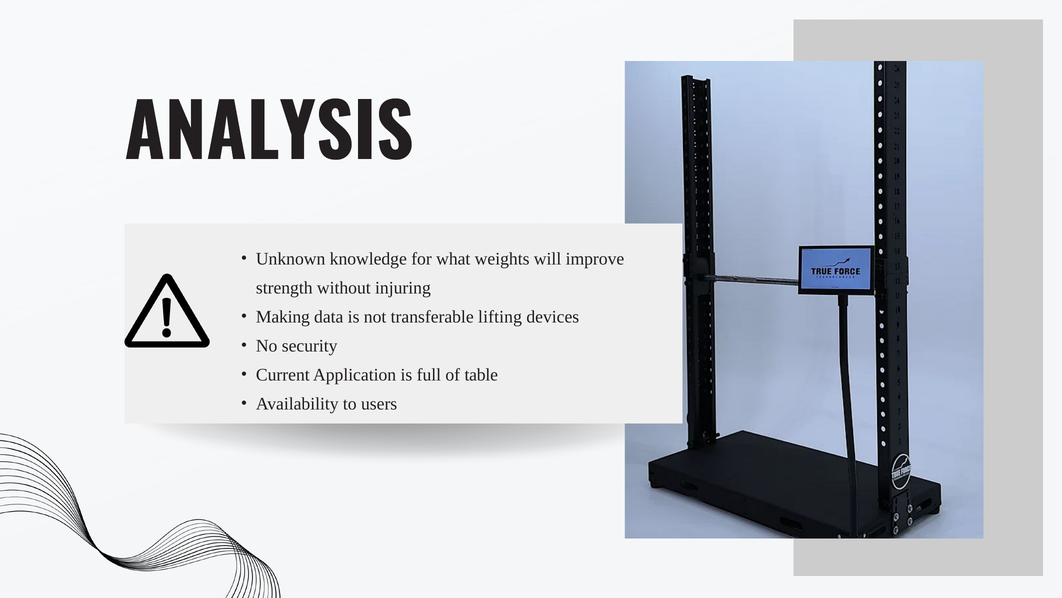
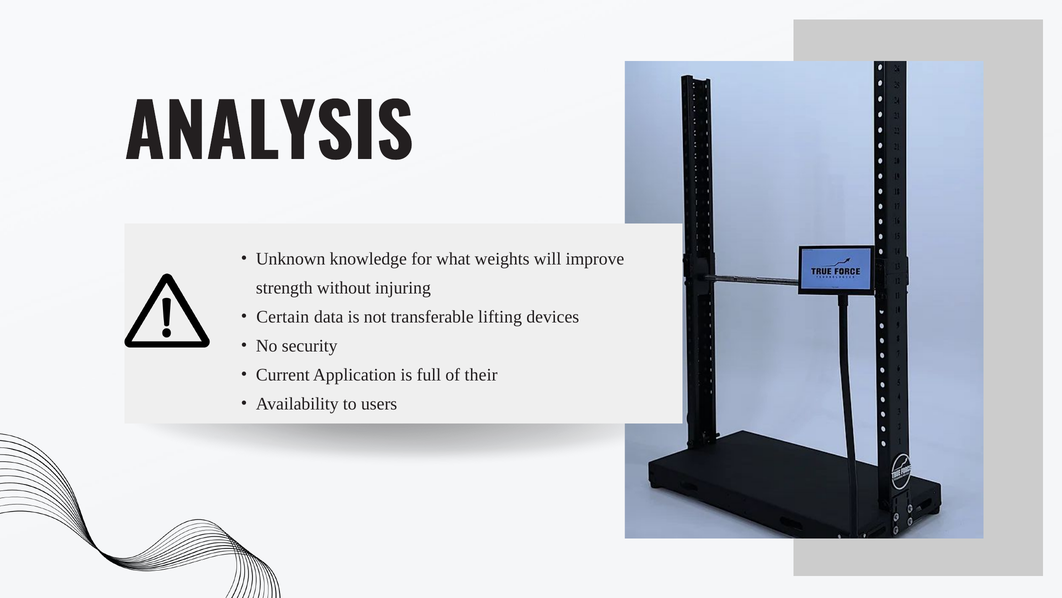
Making: Making -> Certain
table: table -> their
